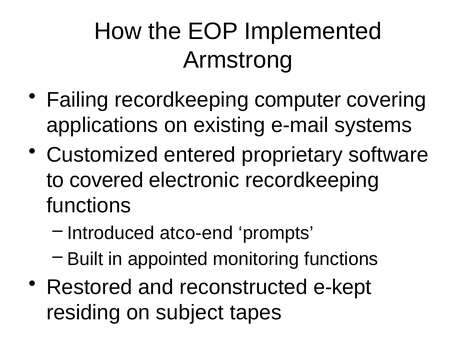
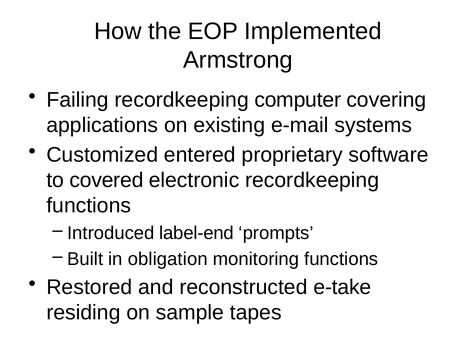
atco-end: atco-end -> label-end
appointed: appointed -> obligation
e-kept: e-kept -> e-take
subject: subject -> sample
